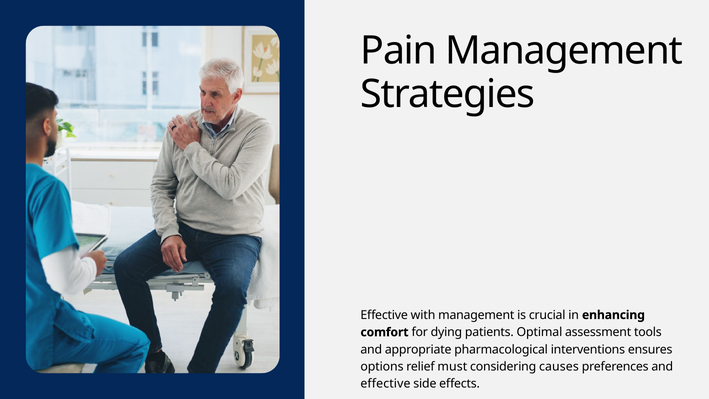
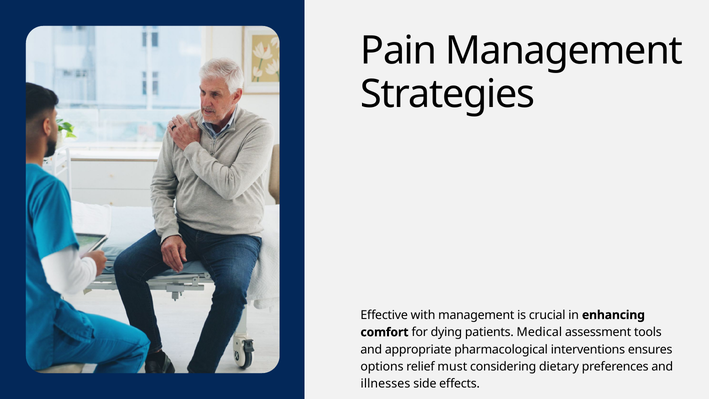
Optimal: Optimal -> Medical
causes: causes -> dietary
effective at (385, 384): effective -> illnesses
